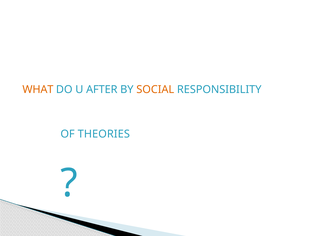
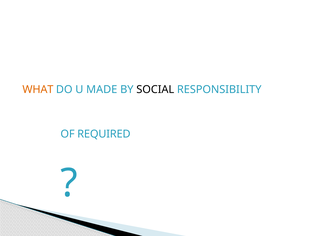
AFTER: AFTER -> MADE
SOCIAL colour: orange -> black
THEORIES: THEORIES -> REQUIRED
